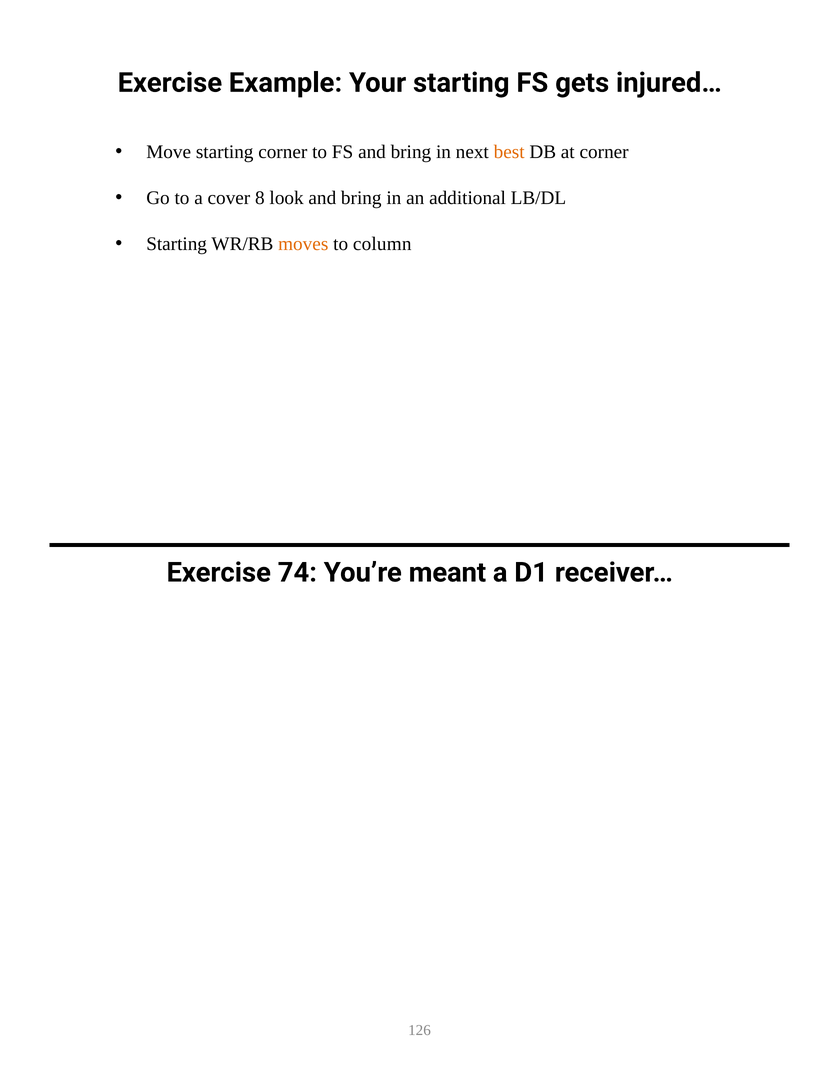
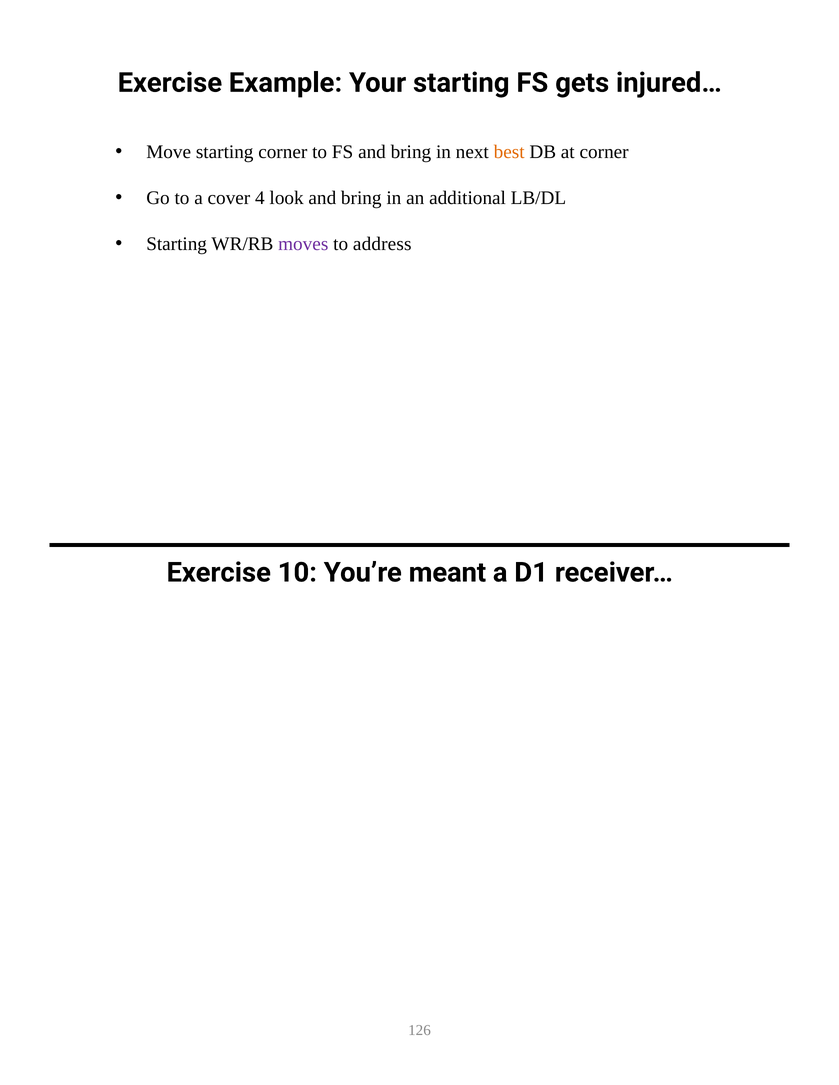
8: 8 -> 4
moves colour: orange -> purple
column: column -> address
74: 74 -> 10
